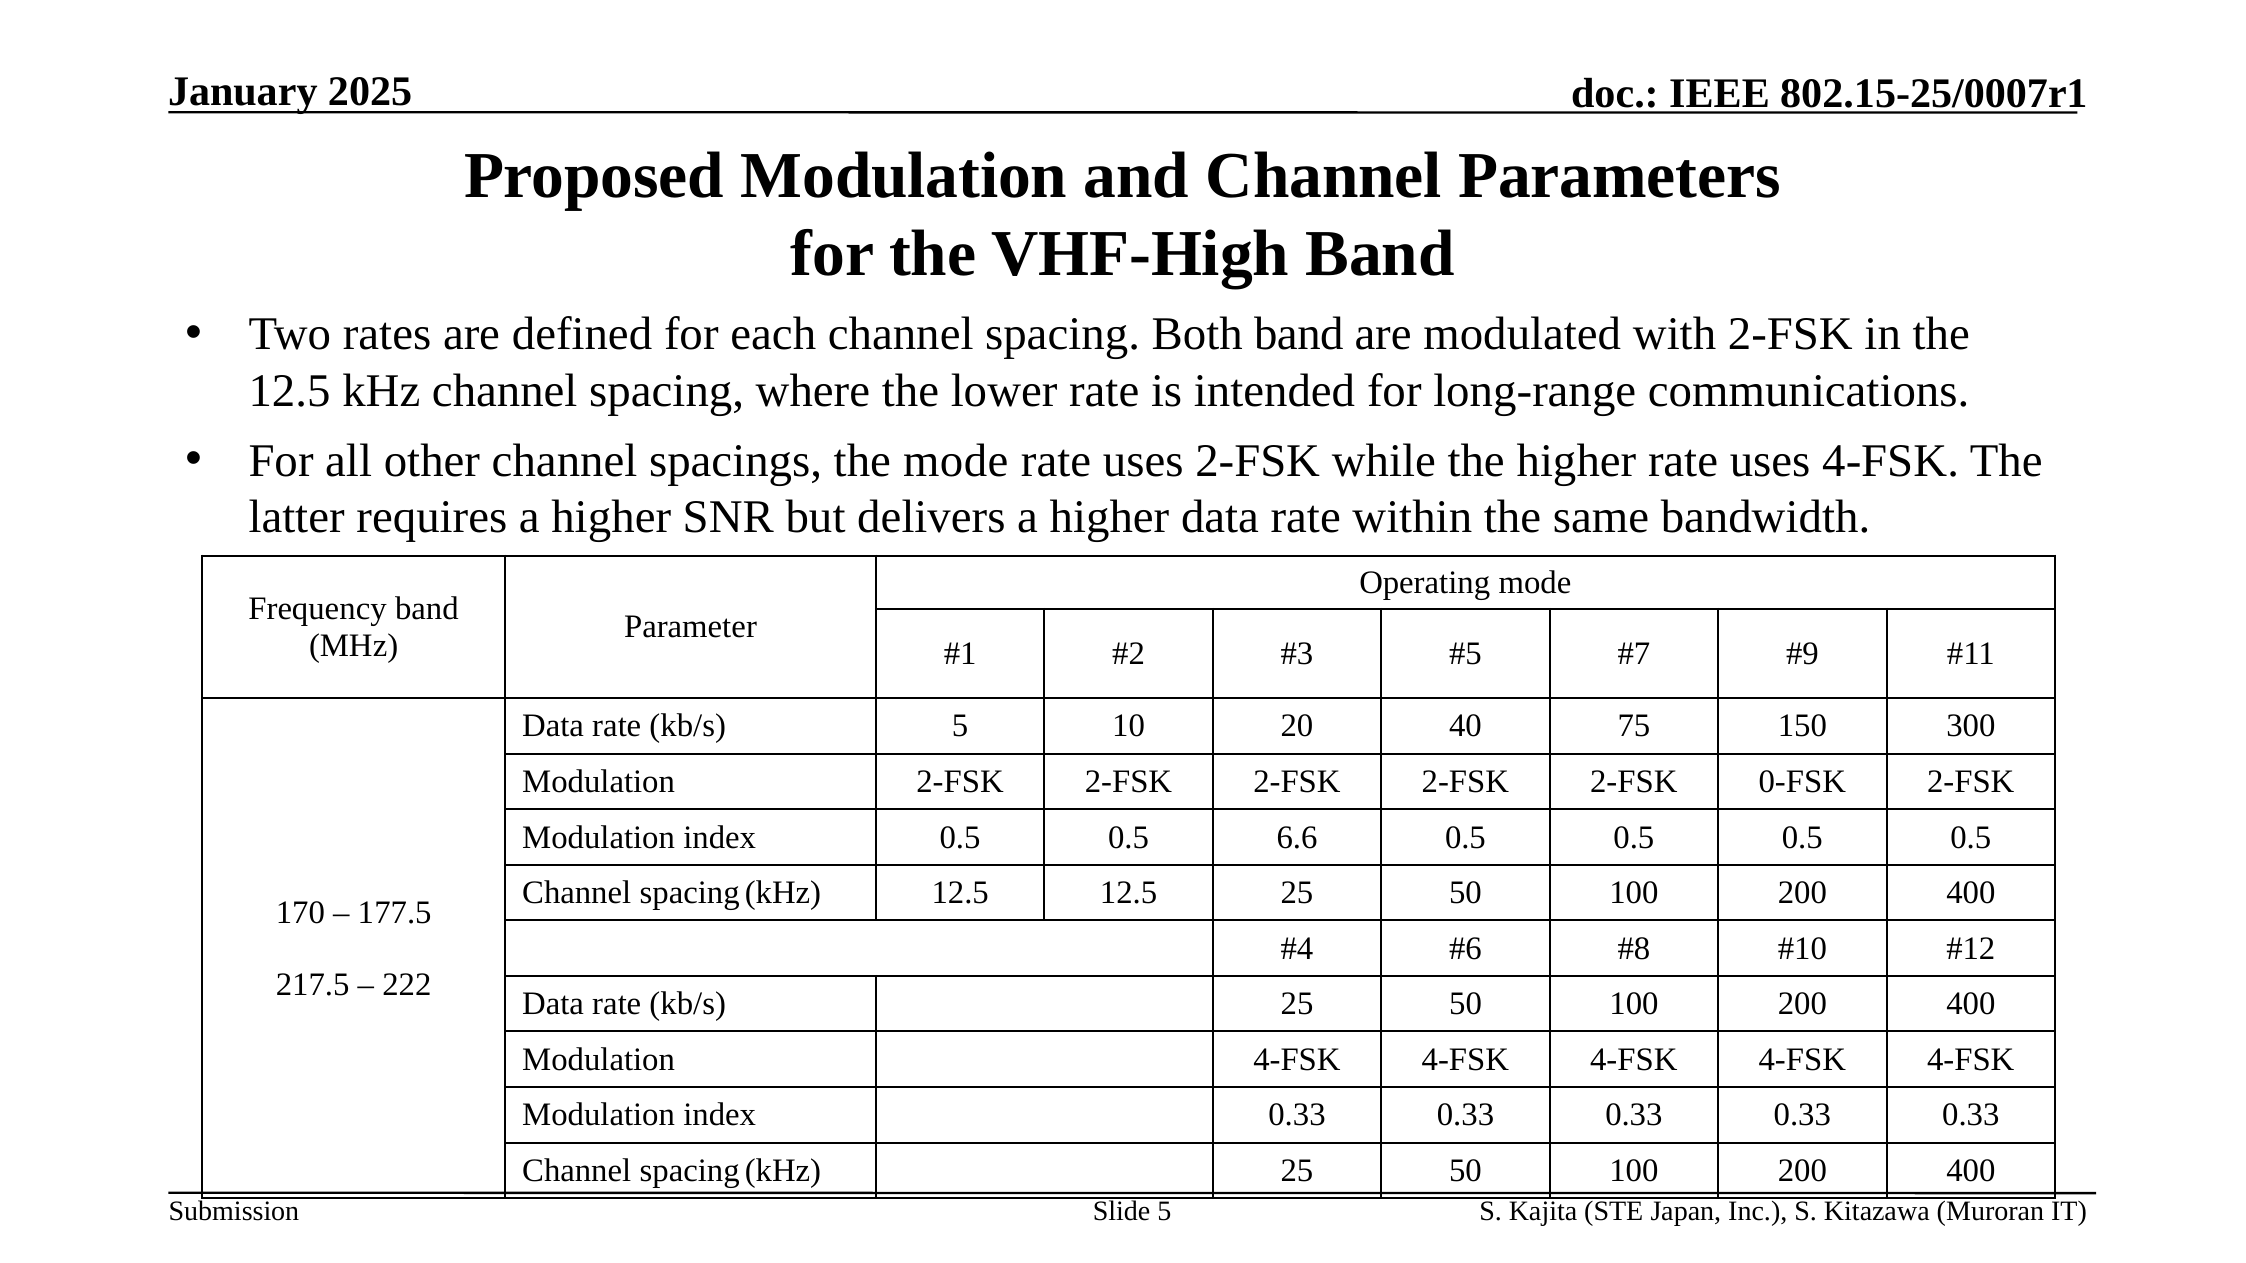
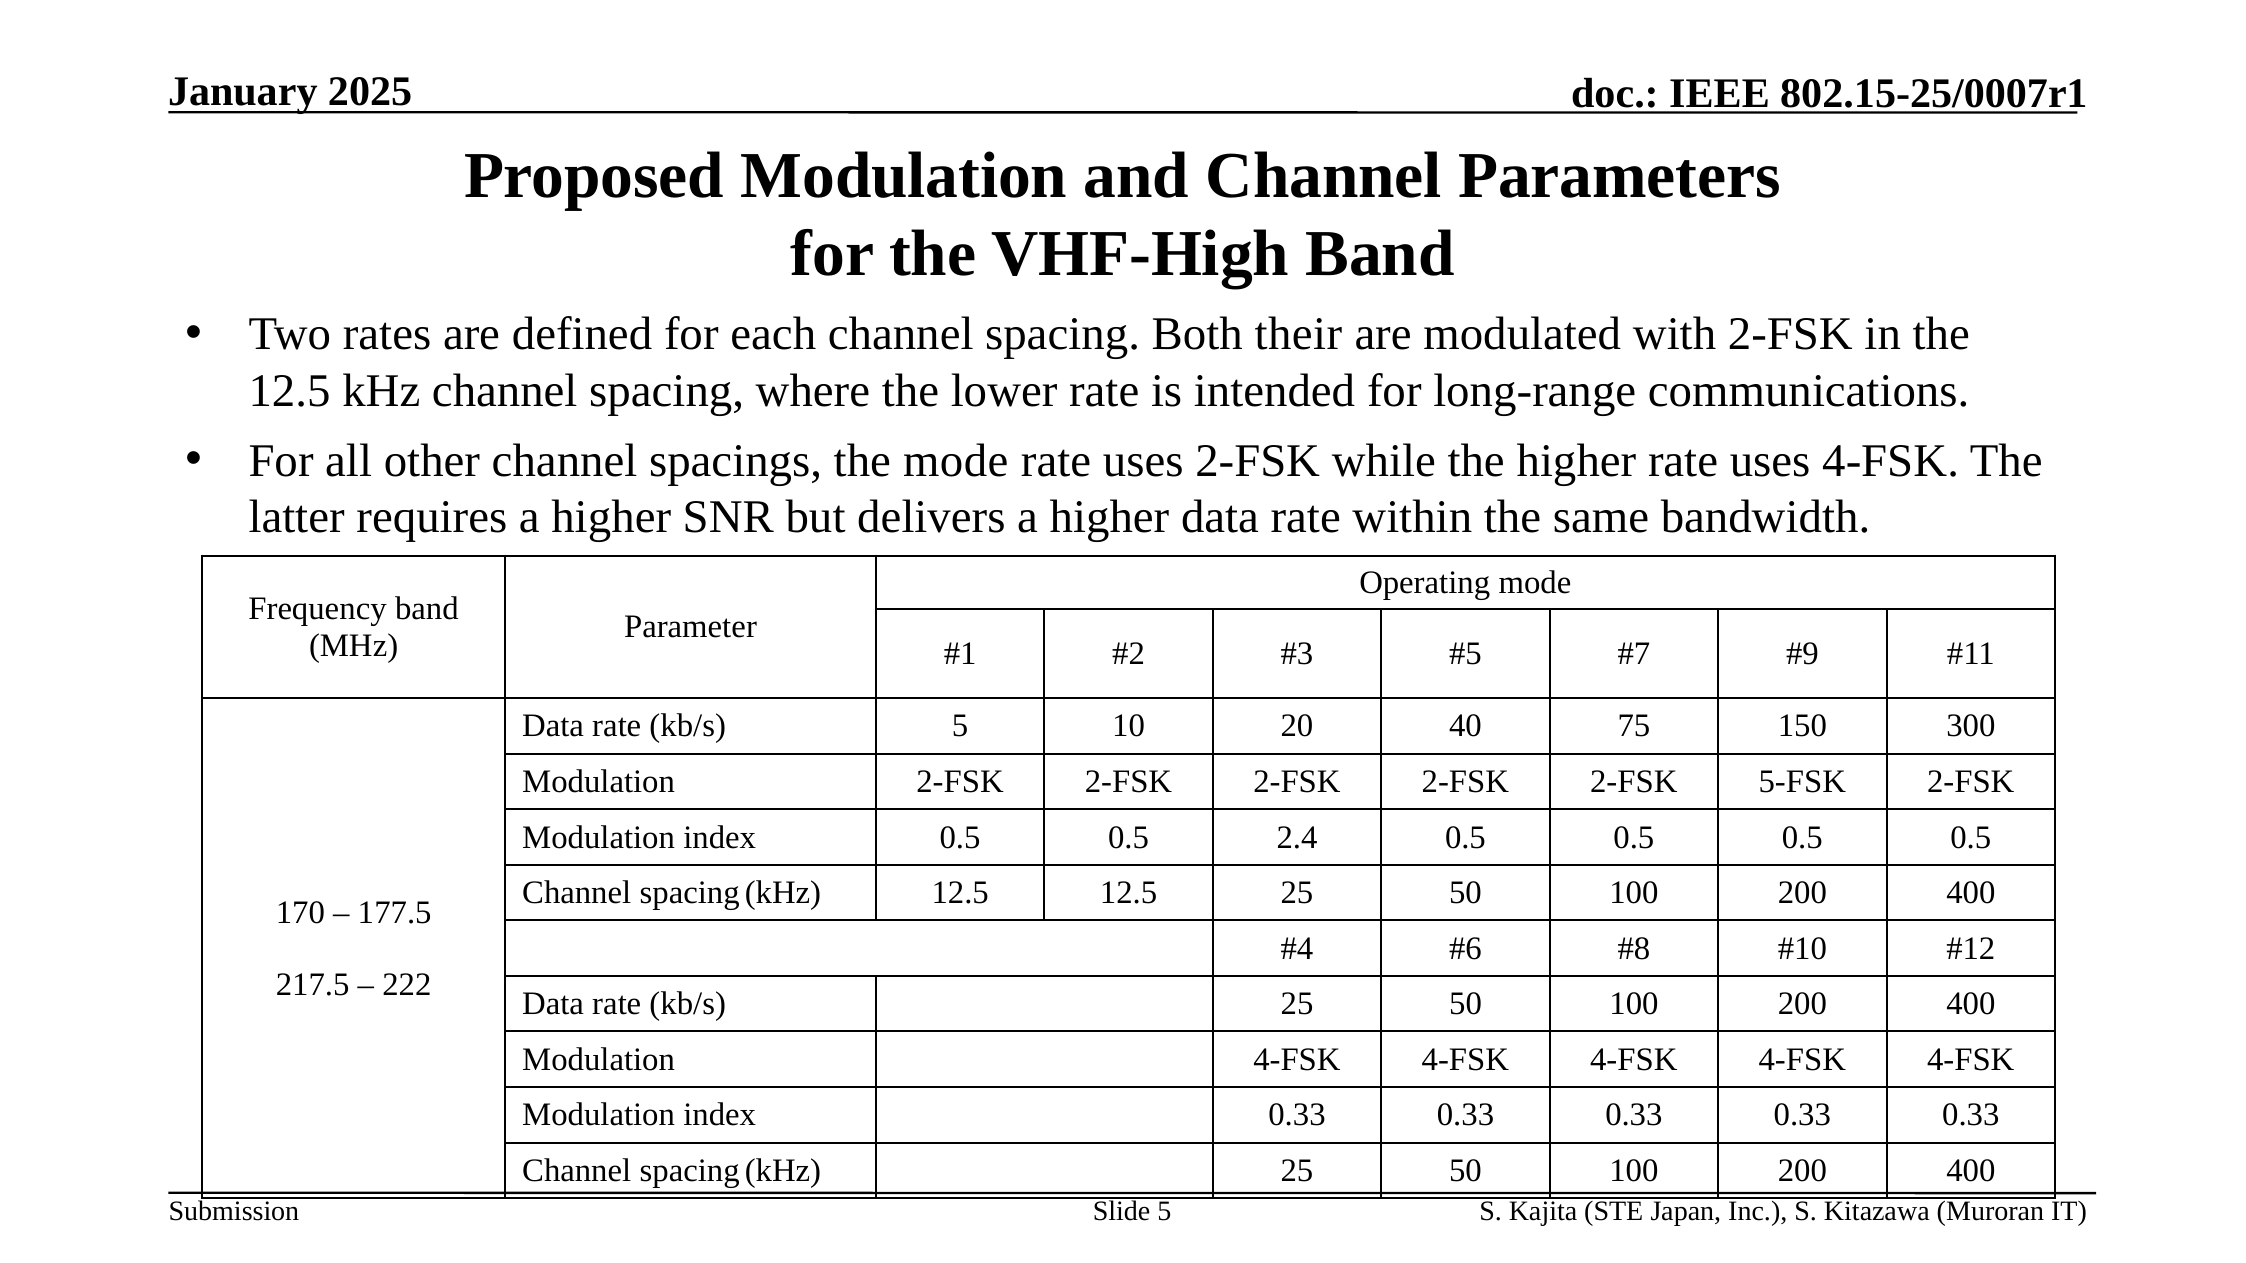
Both band: band -> their
0-FSK: 0-FSK -> 5-FSK
6.6: 6.6 -> 2.4
